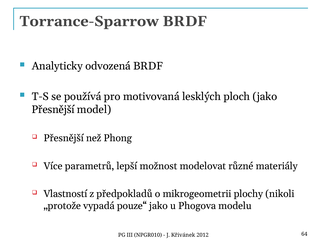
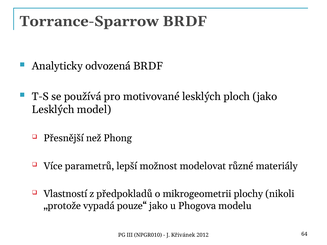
motivovaná: motivovaná -> motivované
Přesnější at (53, 110): Přesnější -> Lesklých
